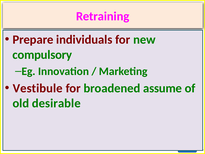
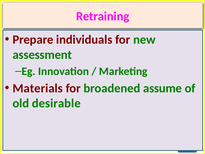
compulsory: compulsory -> assessment
Vestibule: Vestibule -> Materials
